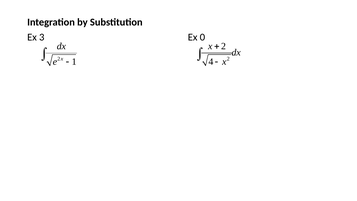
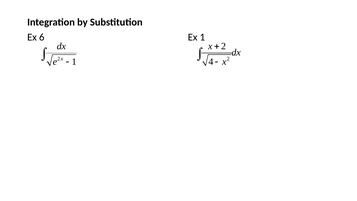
3: 3 -> 6
Ex 0: 0 -> 1
